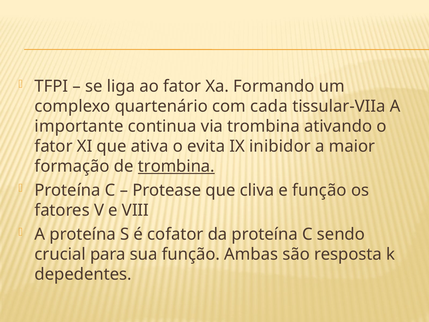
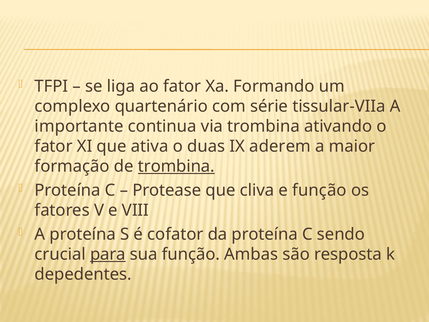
cada: cada -> série
evita: evita -> duas
inibidor: inibidor -> aderem
para underline: none -> present
